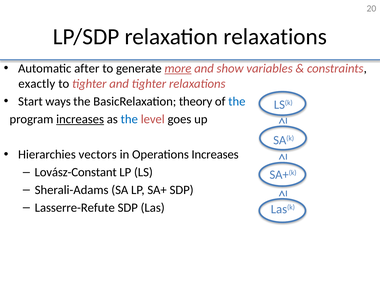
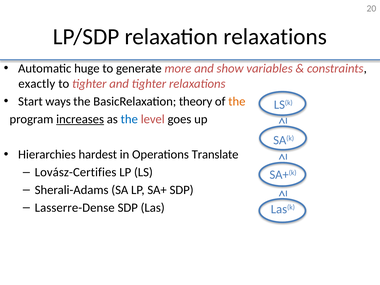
after: after -> huge
more underline: present -> none
the at (237, 101) colour: blue -> orange
vectors: vectors -> hardest
Operations Increases: Increases -> Translate
Lovász-Constant: Lovász-Constant -> Lovász-Certifies
Lasserre-Refute: Lasserre-Refute -> Lasserre-Dense
